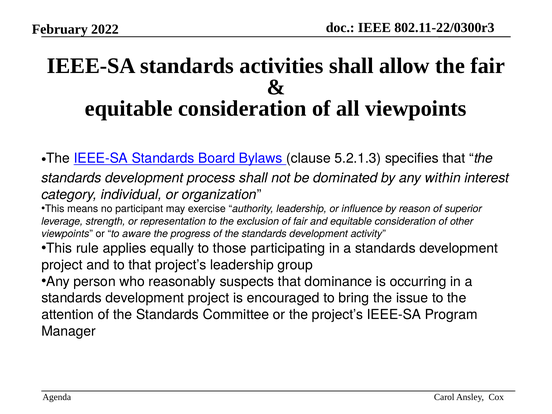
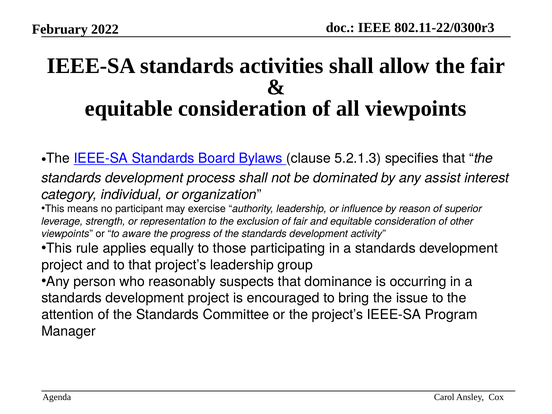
within: within -> assist
